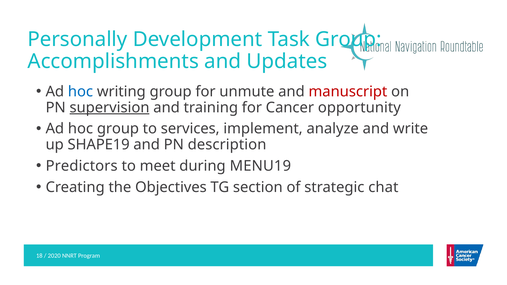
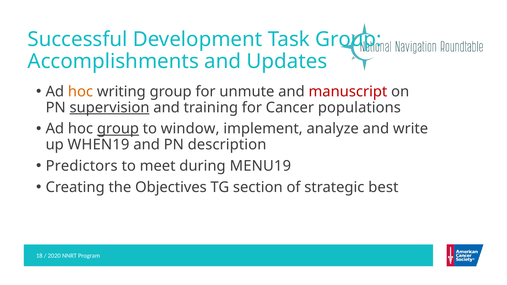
Personally: Personally -> Successful
hoc at (80, 92) colour: blue -> orange
opportunity: opportunity -> populations
group at (118, 129) underline: none -> present
services: services -> window
SHAPE19: SHAPE19 -> WHEN19
chat: chat -> best
